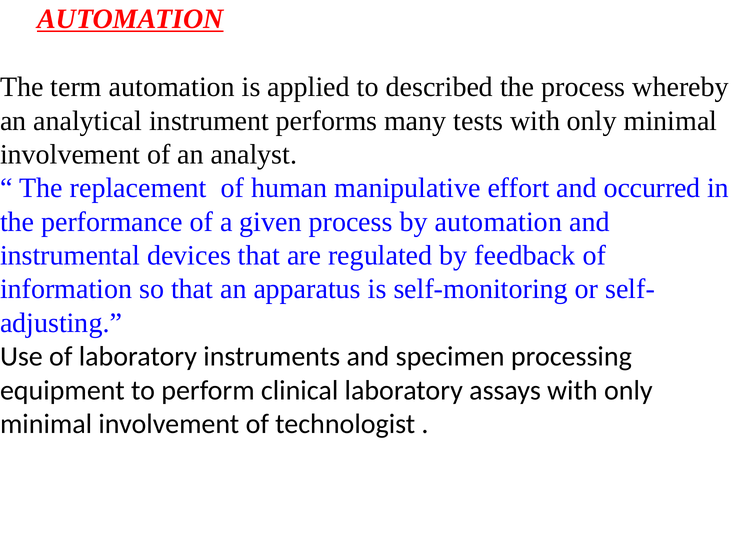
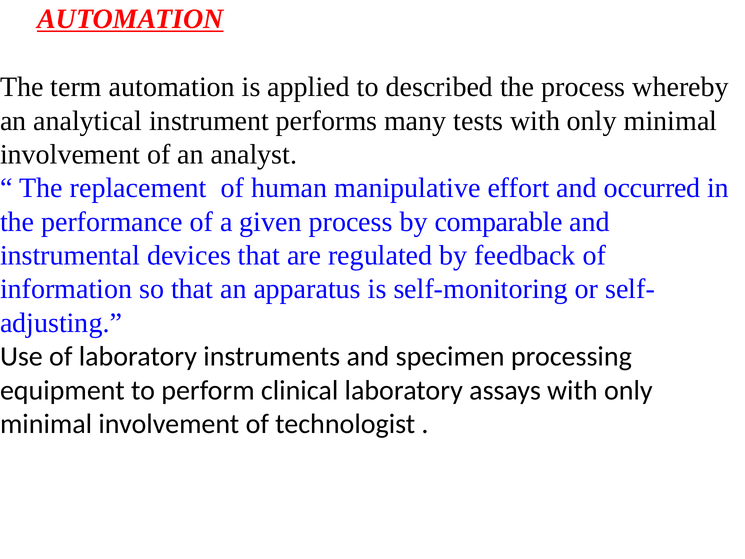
by automation: automation -> comparable
